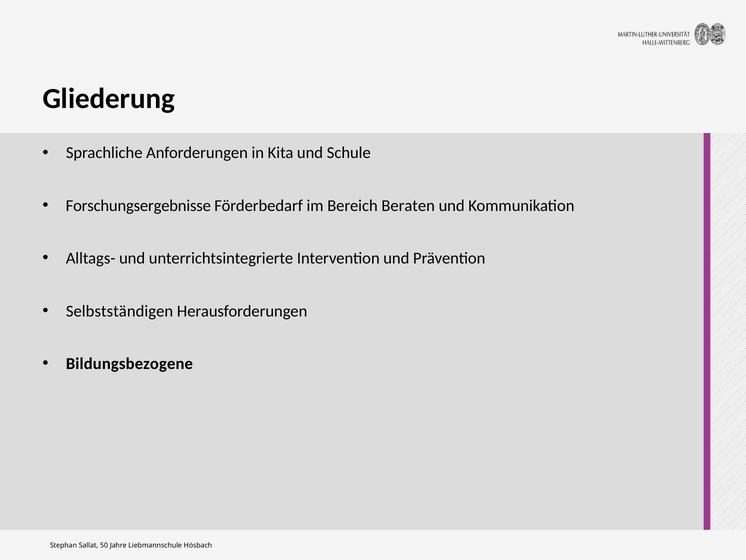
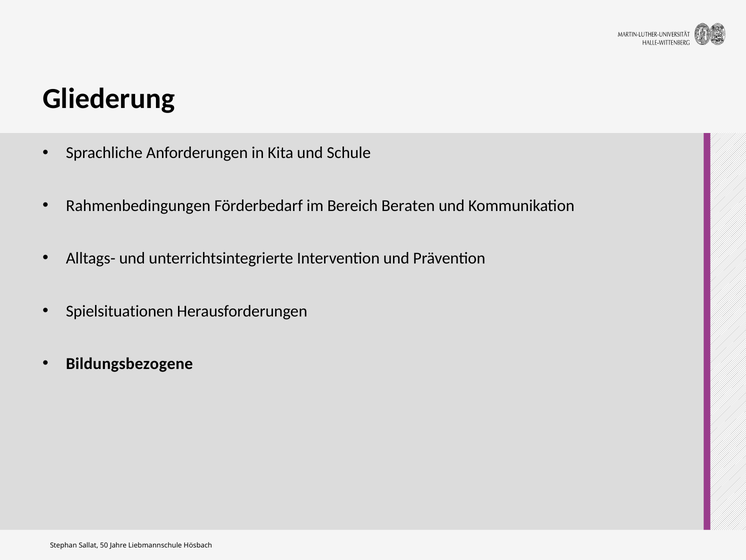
Forschungsergebnisse: Forschungsergebnisse -> Rahmenbedingungen
Selbstständigen: Selbstständigen -> Spielsituationen
